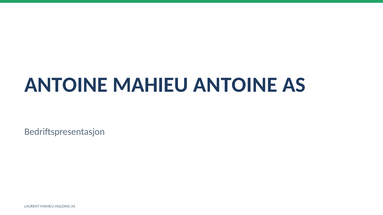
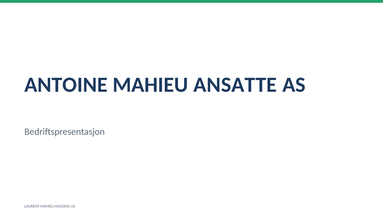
MAHIEU ANTOINE: ANTOINE -> ANSATTE
